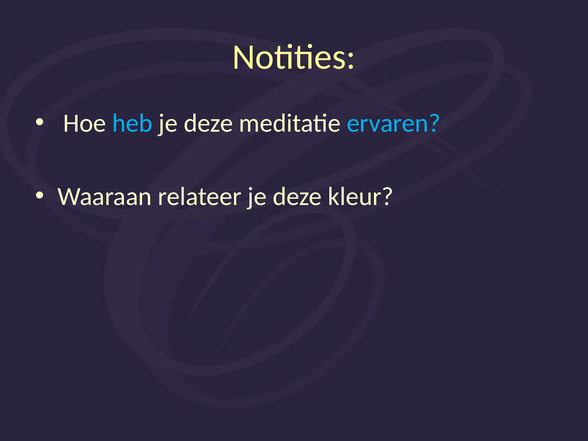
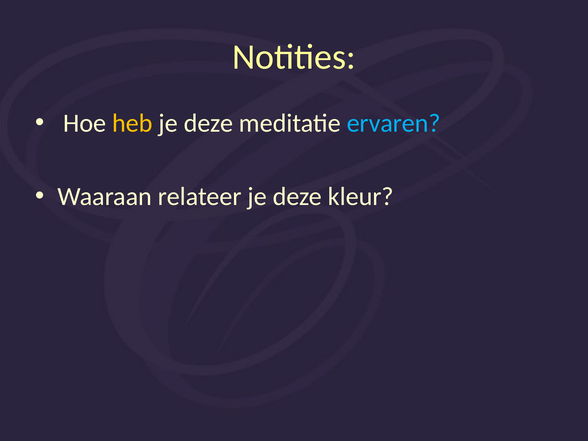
heb colour: light blue -> yellow
